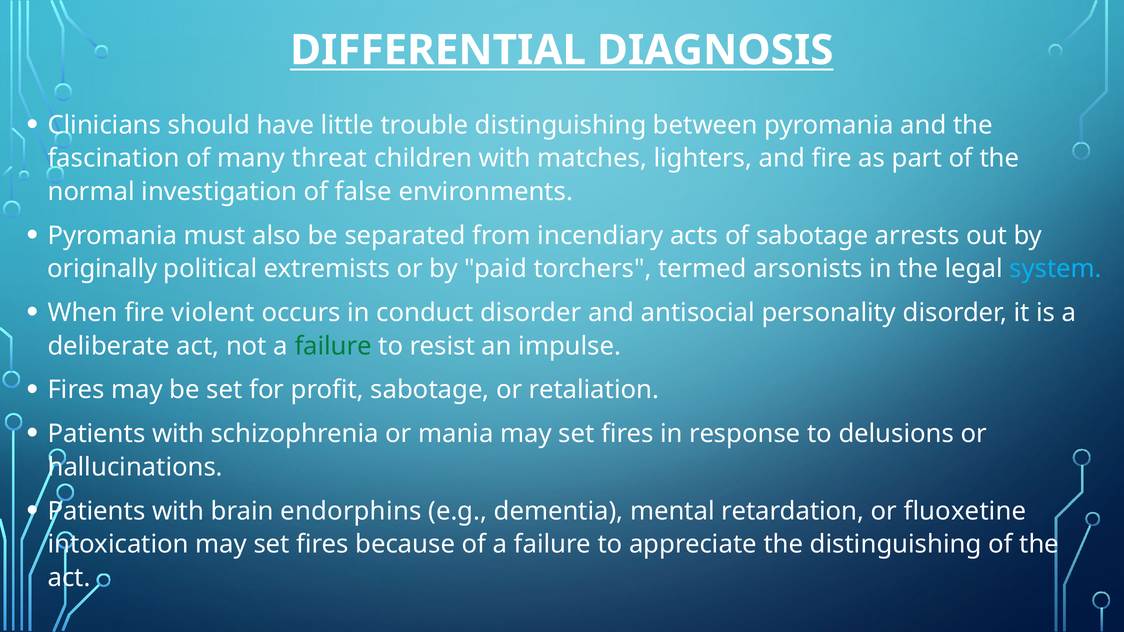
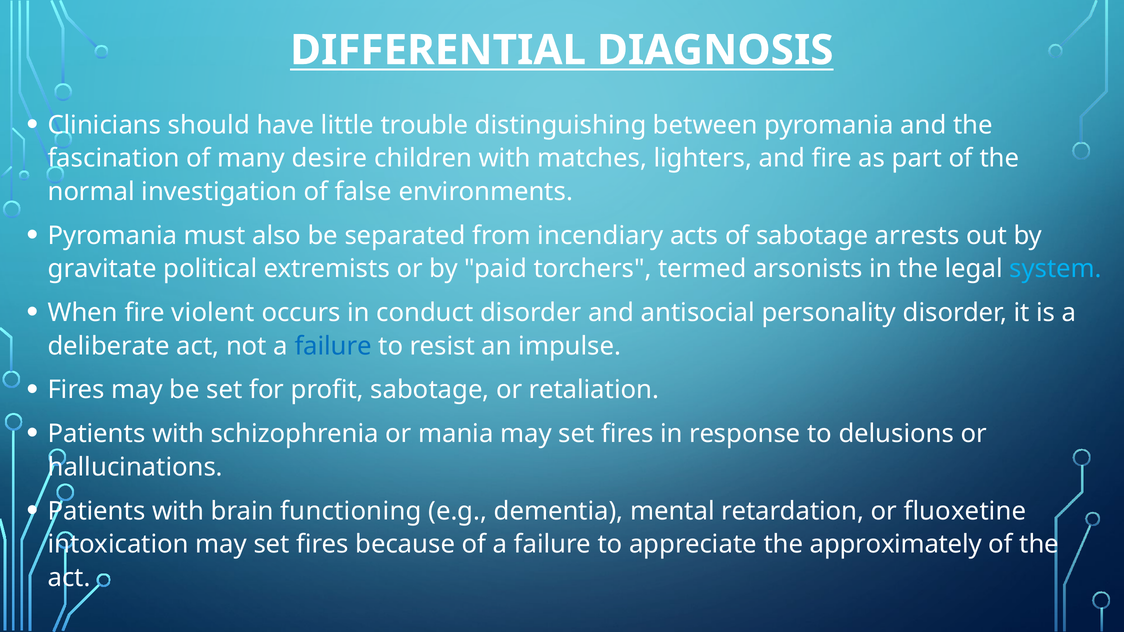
threat: threat -> desire
originally: originally -> gravitate
failure at (333, 346) colour: green -> blue
endorphins: endorphins -> functioning
the distinguishing: distinguishing -> approximately
